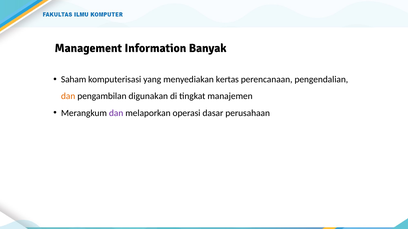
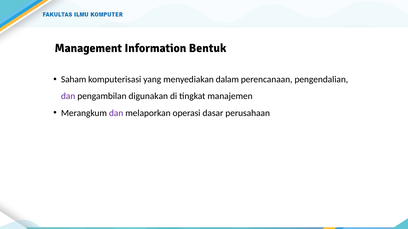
Banyak: Banyak -> Bentuk
kertas: kertas -> dalam
dan at (68, 96) colour: orange -> purple
